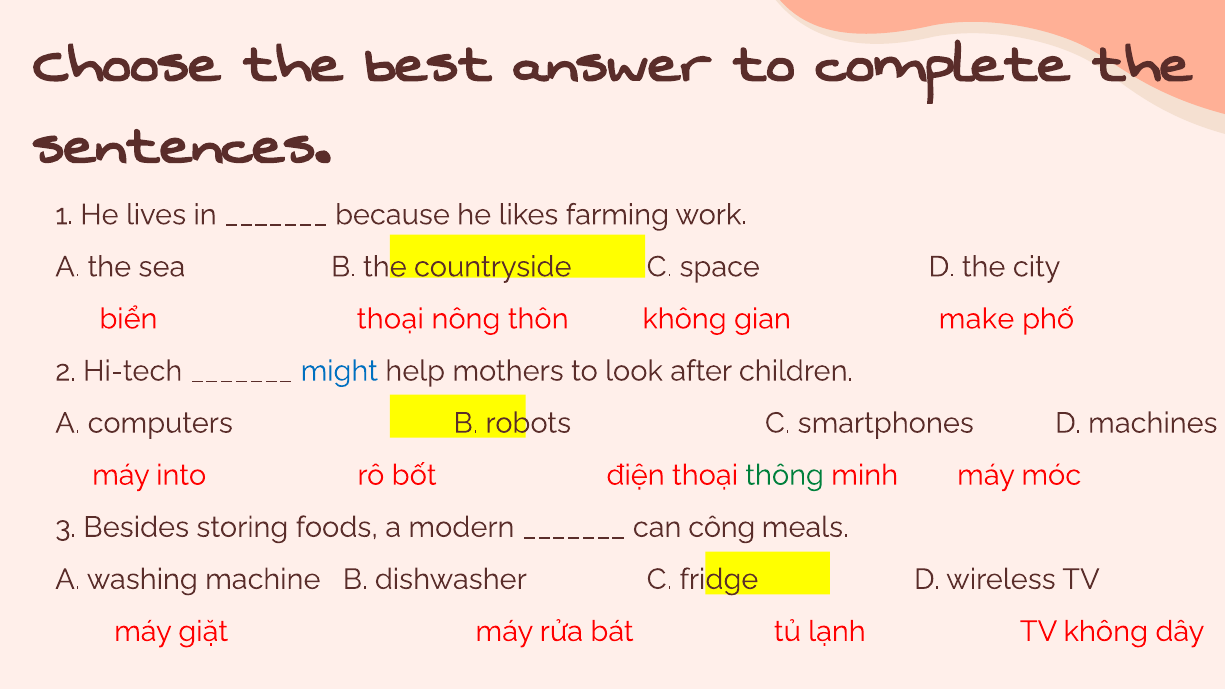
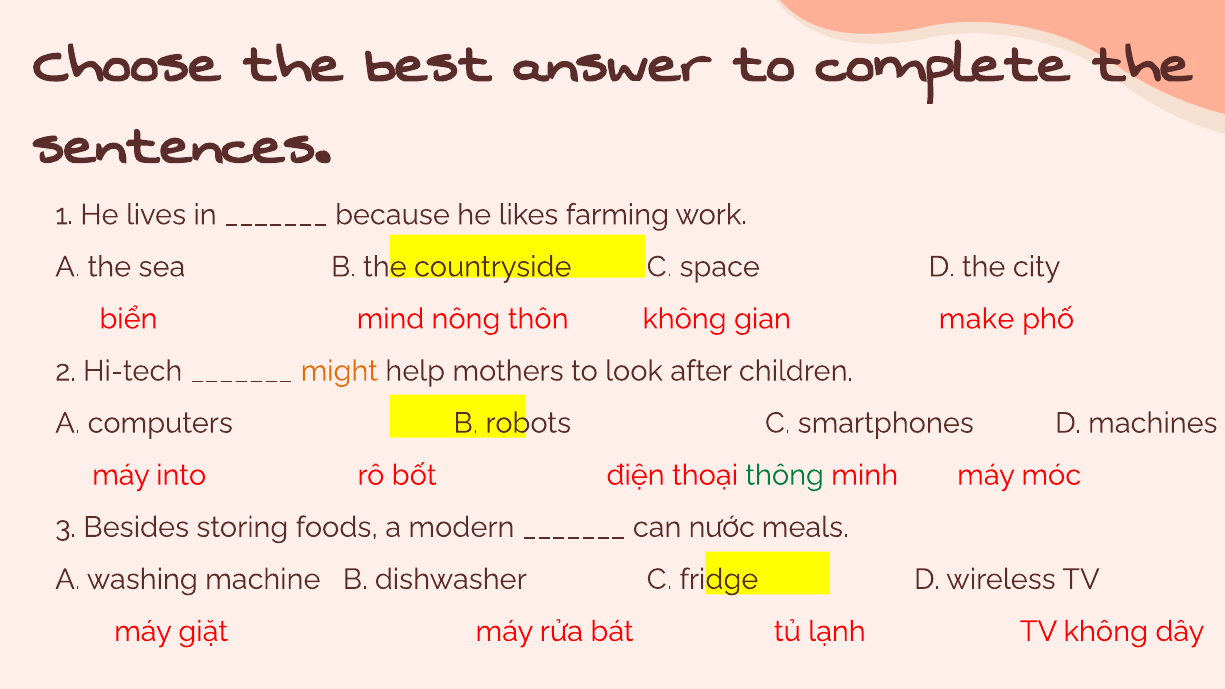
biển thoại: thoại -> mind
might colour: blue -> orange
công: công -> nước
